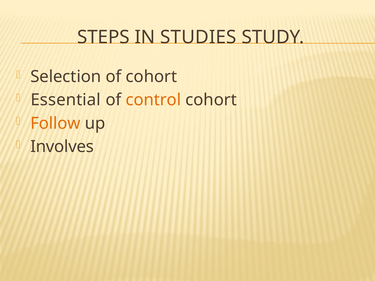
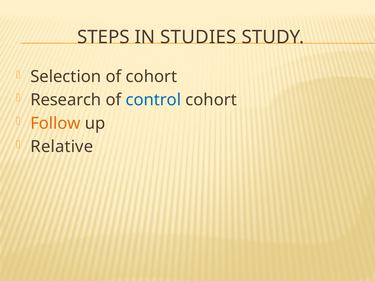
Essential: Essential -> Research
control colour: orange -> blue
Involves: Involves -> Relative
